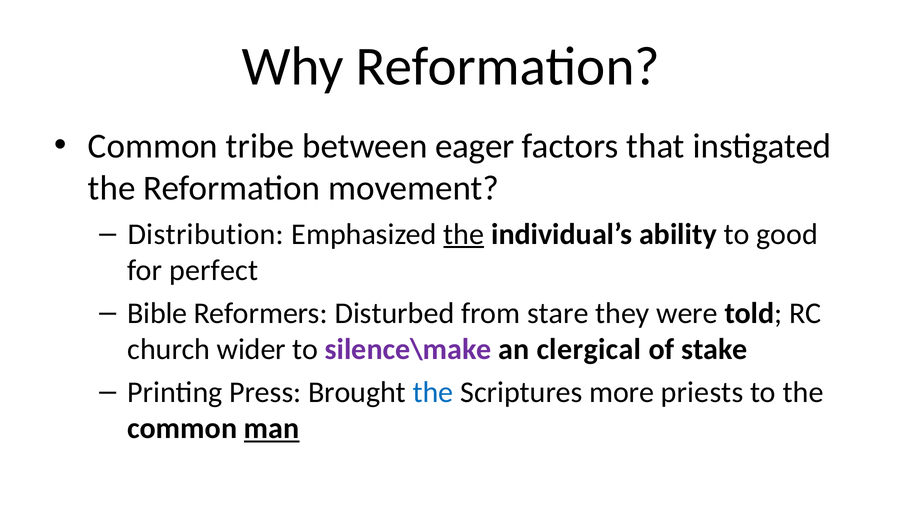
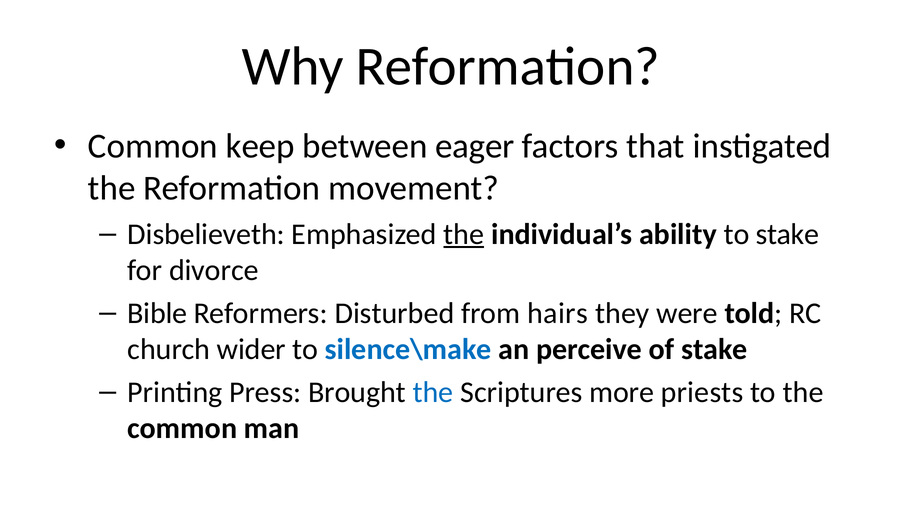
tribe: tribe -> keep
Distribution: Distribution -> Disbelieveth
to good: good -> stake
perfect: perfect -> divorce
stare: stare -> hairs
silence\make colour: purple -> blue
clergical: clergical -> perceive
man underline: present -> none
